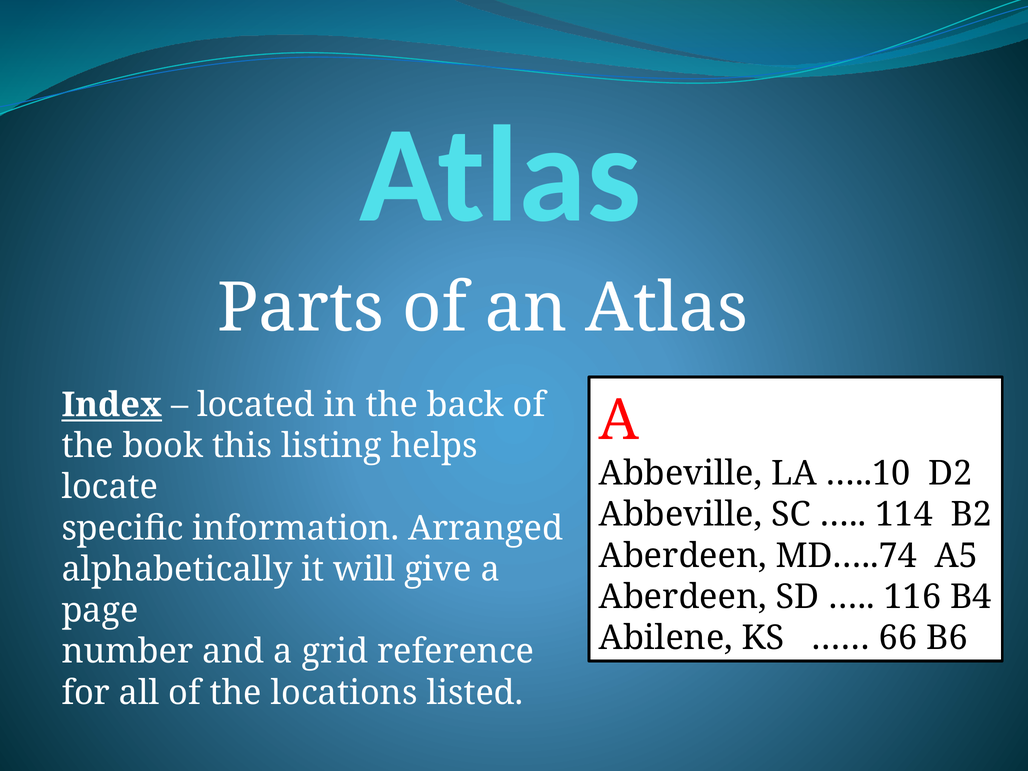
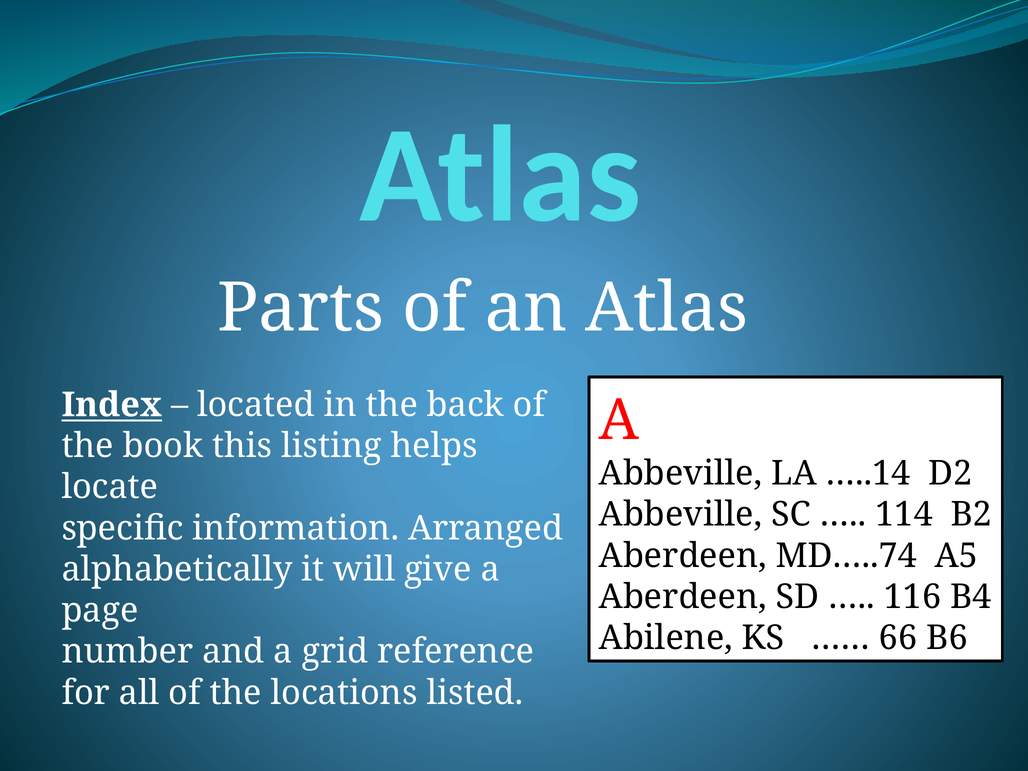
…..10: …..10 -> …..14
